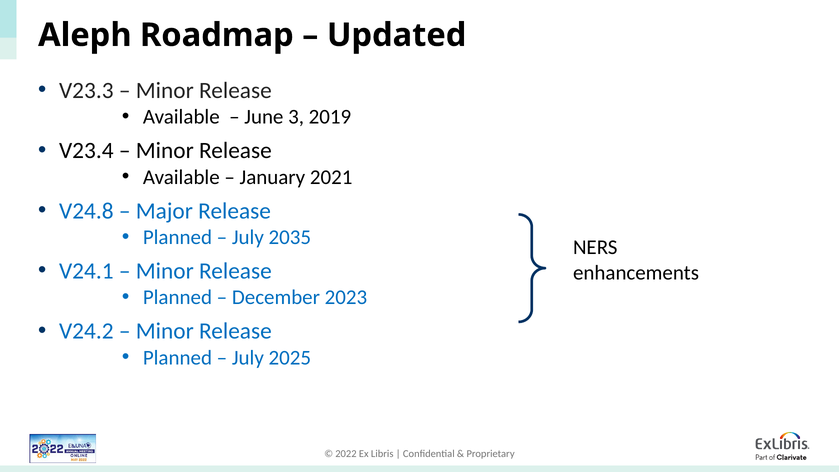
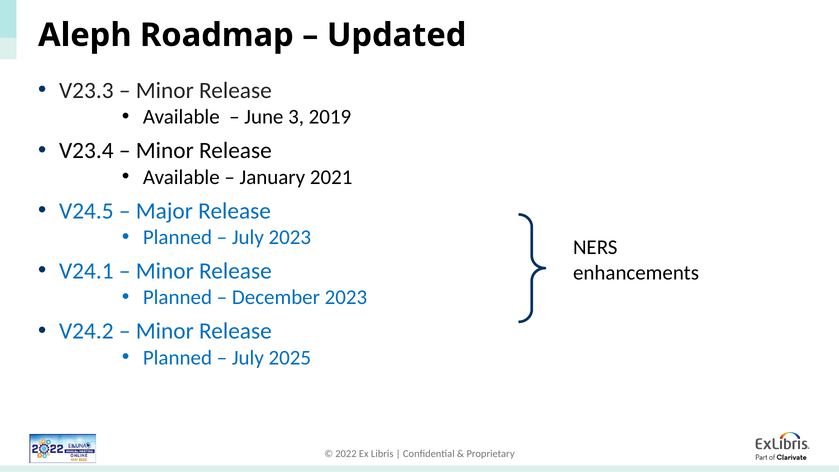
V24.8: V24.8 -> V24.5
July 2035: 2035 -> 2023
